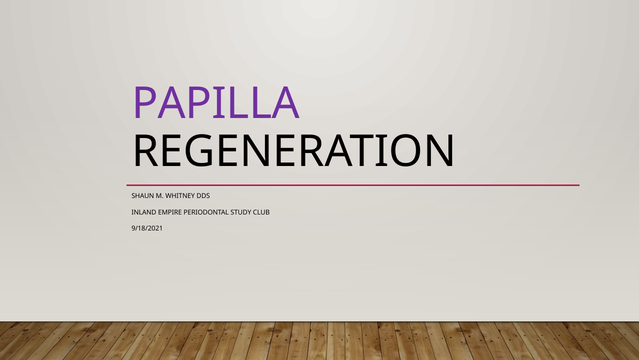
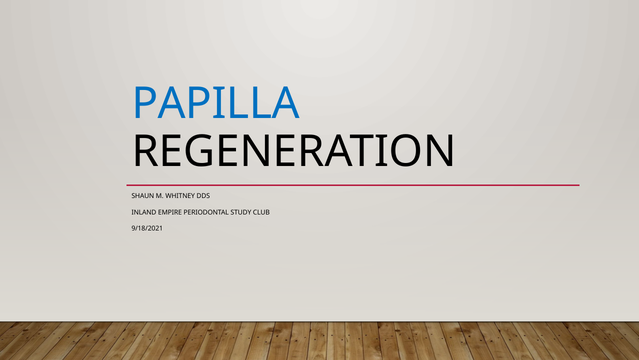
PAPILLA colour: purple -> blue
